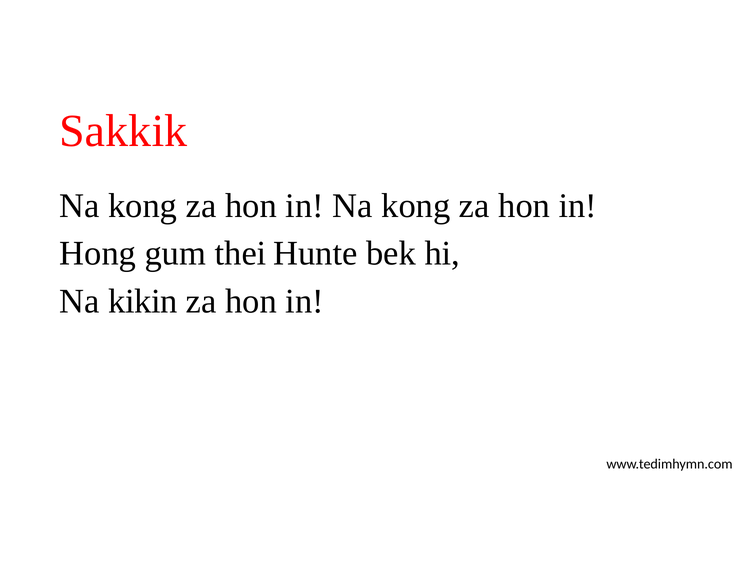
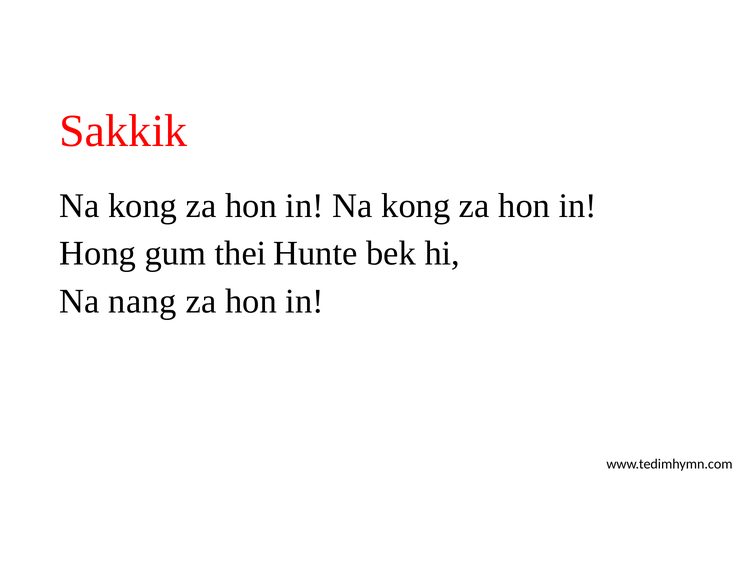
kikin: kikin -> nang
